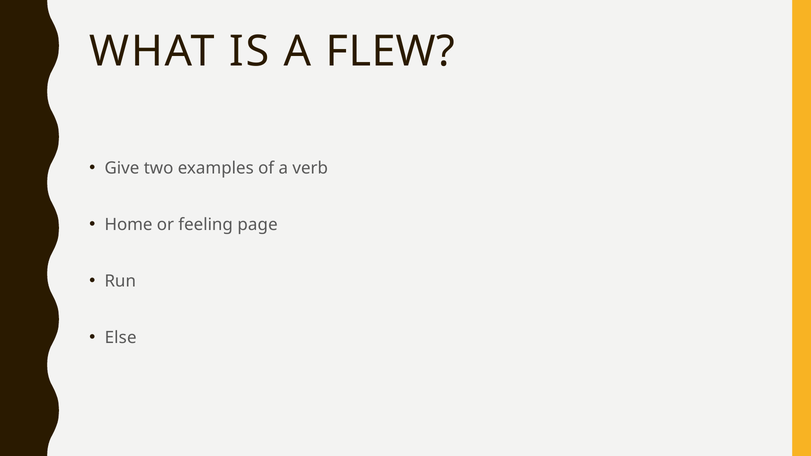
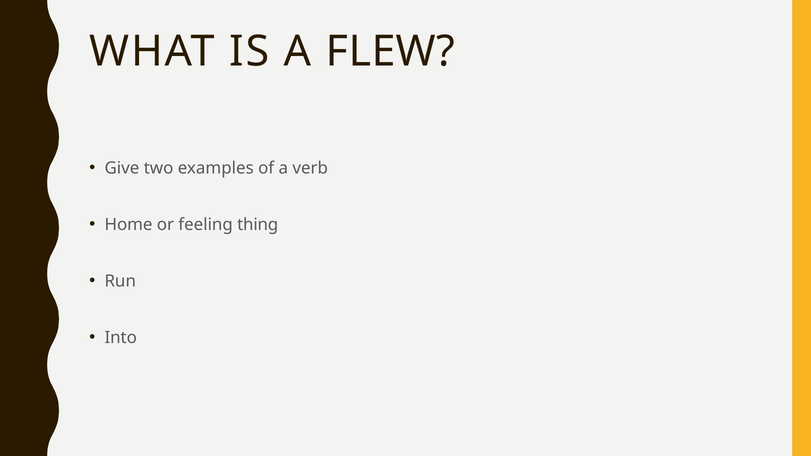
page: page -> thing
Else: Else -> Into
